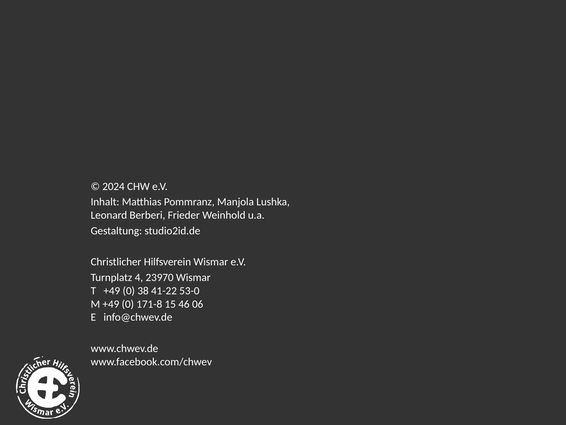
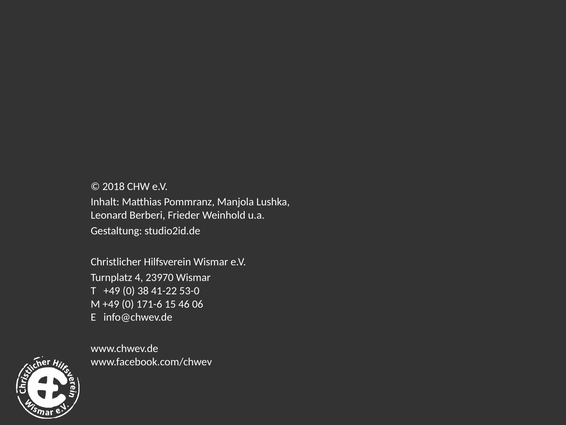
2024: 2024 -> 2018
171-8: 171-8 -> 171-6
